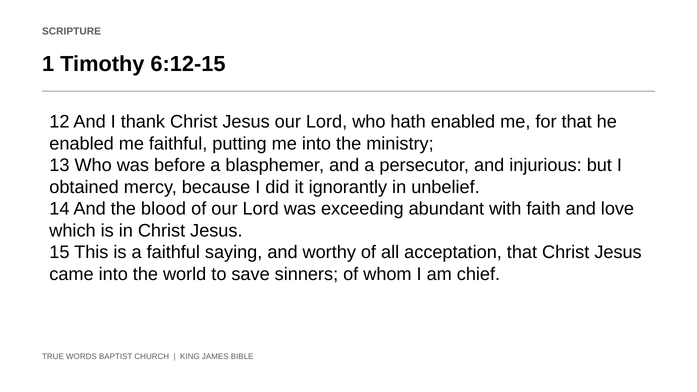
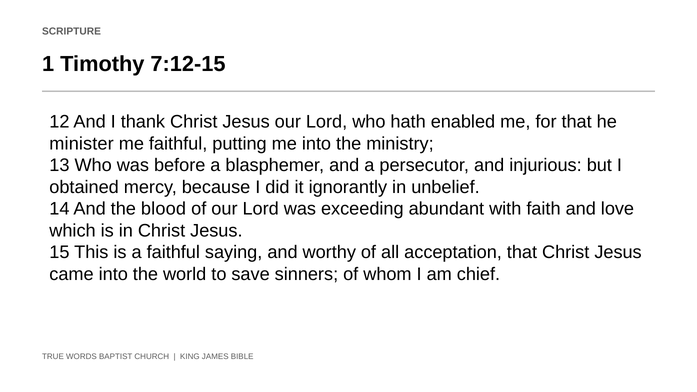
6:12-15: 6:12-15 -> 7:12-15
enabled at (82, 144): enabled -> minister
